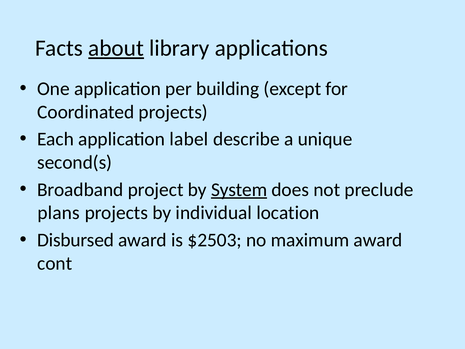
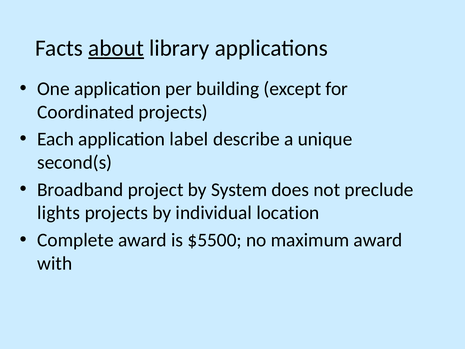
System underline: present -> none
plans: plans -> lights
Disbursed: Disbursed -> Complete
$2503: $2503 -> $5500
cont: cont -> with
